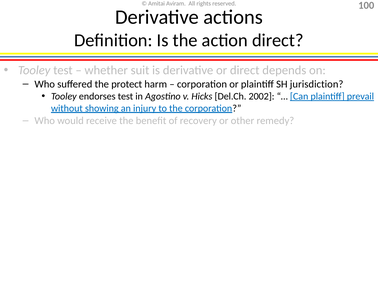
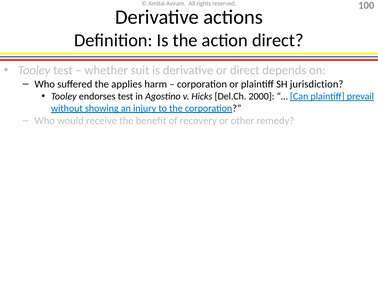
protect: protect -> applies
2002: 2002 -> 2000
